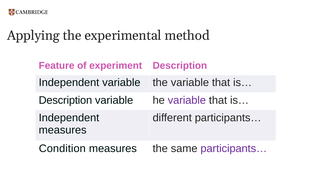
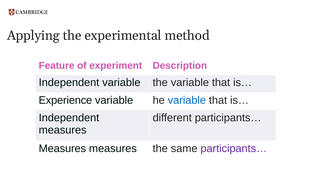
Description at (65, 100): Description -> Experience
variable at (187, 100) colour: purple -> blue
Condition at (62, 149): Condition -> Measures
